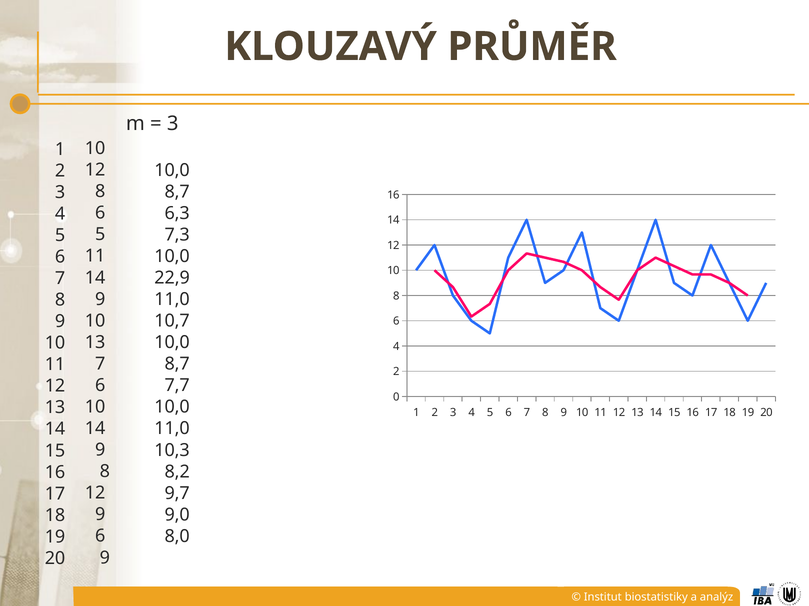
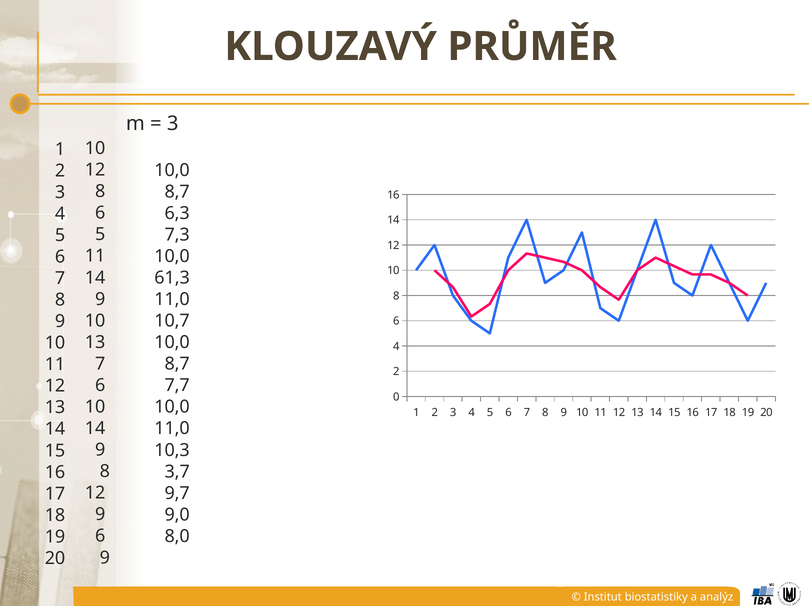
22,9: 22,9 -> 61,3
8,2: 8,2 -> 3,7
